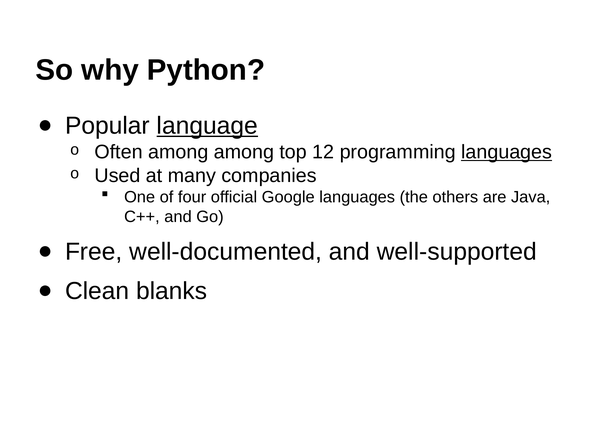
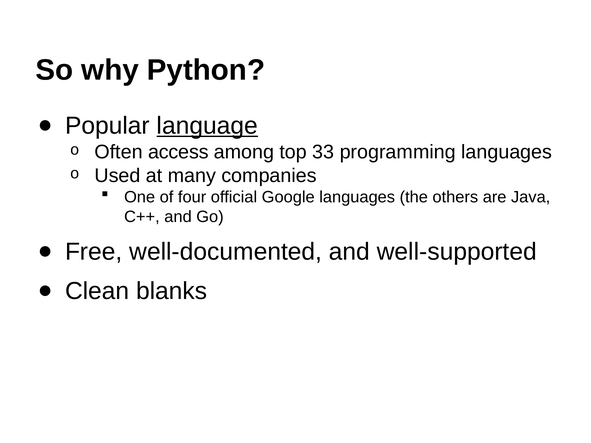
Often among: among -> access
12: 12 -> 33
languages at (507, 152) underline: present -> none
